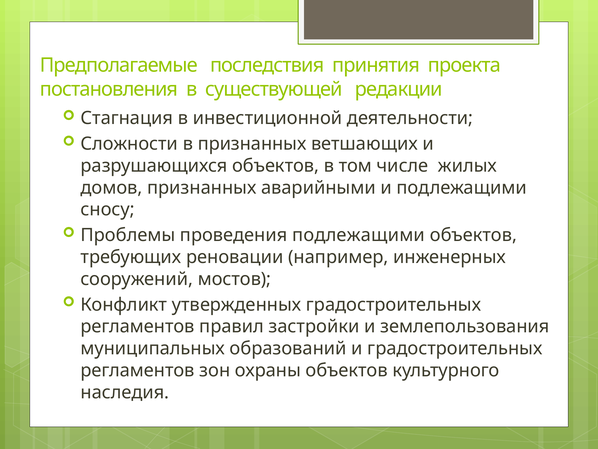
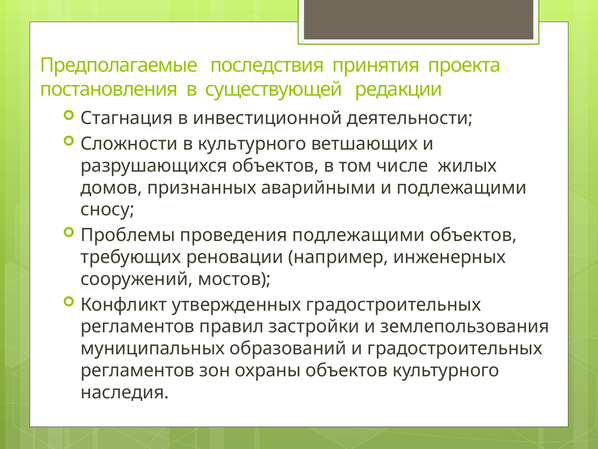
в признанных: признанных -> культурного
